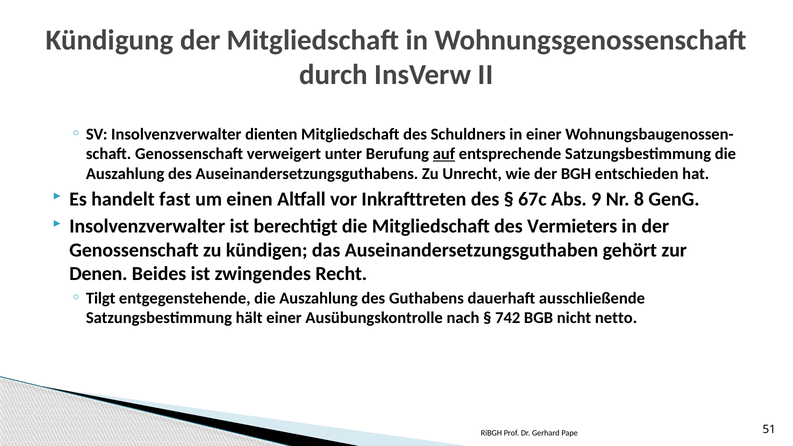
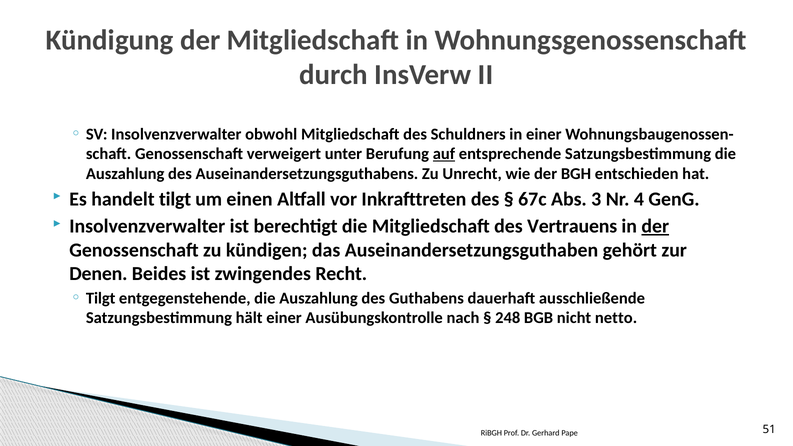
dienten: dienten -> obwohl
handelt fast: fast -> tilgt
9: 9 -> 3
8: 8 -> 4
Vermieters: Vermieters -> Vertrauens
der at (655, 226) underline: none -> present
742: 742 -> 248
